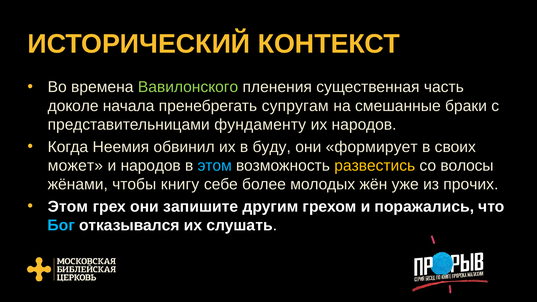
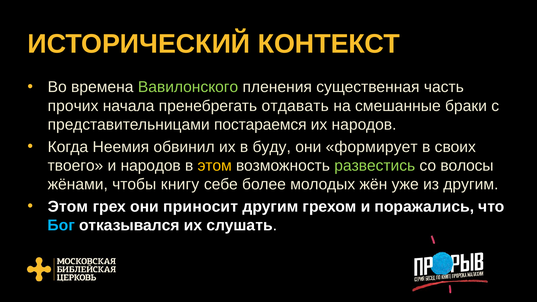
доколе: доколе -> прочих
супругам: супругам -> отдавать
фундаменту: фундаменту -> постараемся
может: может -> твоего
этом at (215, 166) colour: light blue -> yellow
развестись colour: yellow -> light green
из прочих: прочих -> другим
запишите: запишите -> приносит
